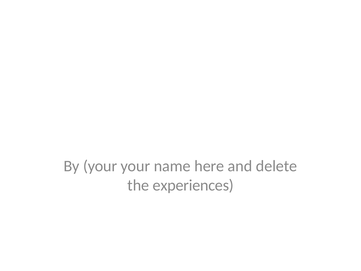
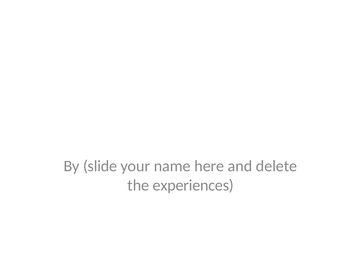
By your: your -> slide
